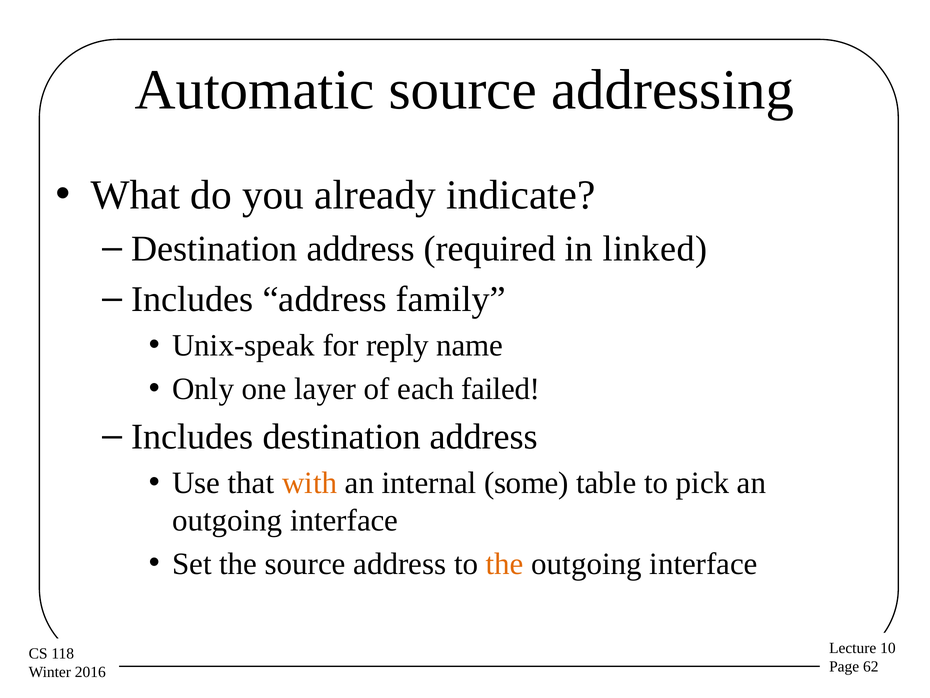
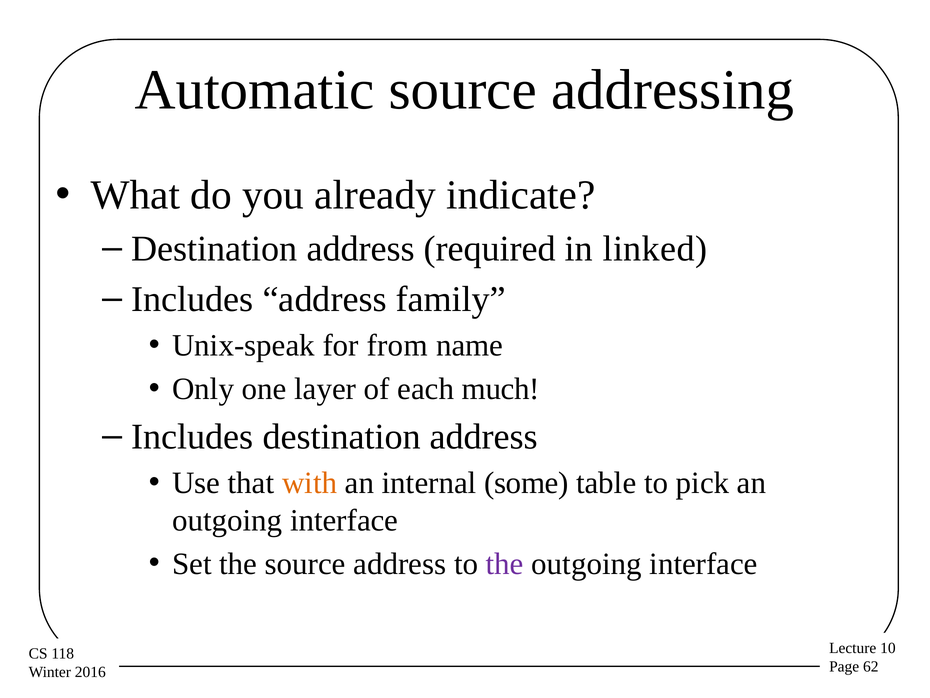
reply: reply -> from
failed: failed -> much
the at (505, 563) colour: orange -> purple
